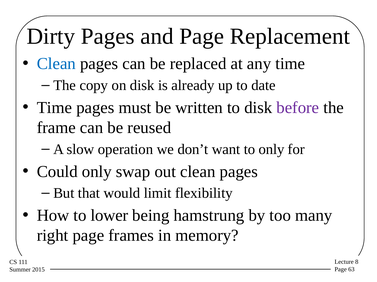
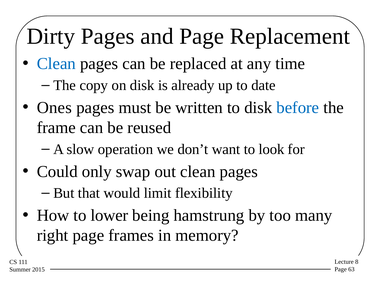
Time at (54, 108): Time -> Ones
before colour: purple -> blue
to only: only -> look
